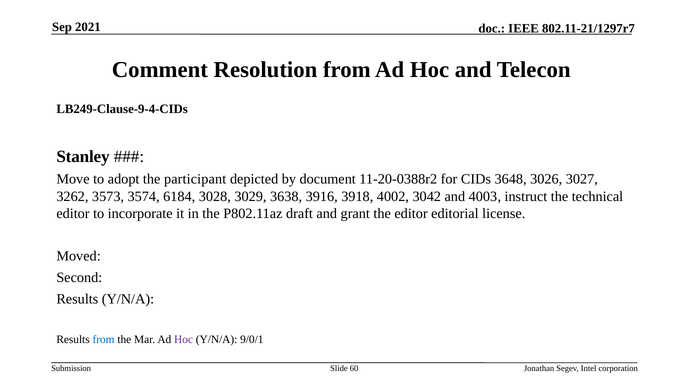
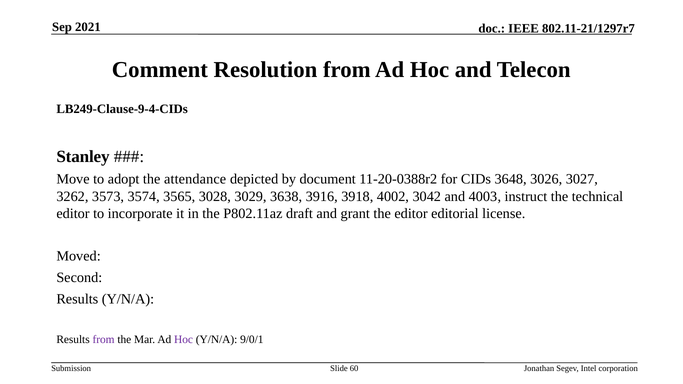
participant: participant -> attendance
6184: 6184 -> 3565
from at (104, 340) colour: blue -> purple
